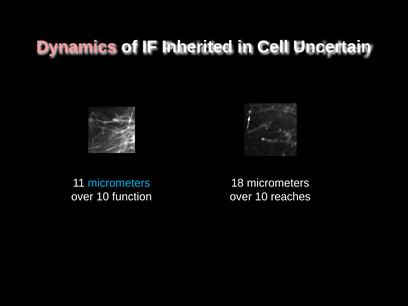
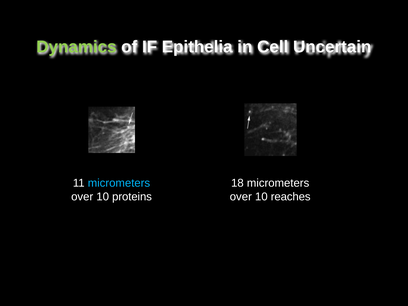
Dynamics colour: pink -> light green
Inherited: Inherited -> Epithelia
function: function -> proteins
